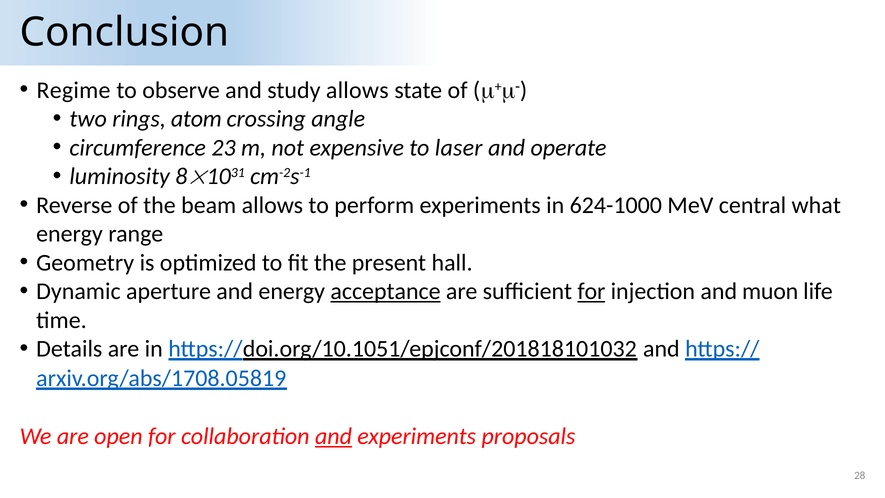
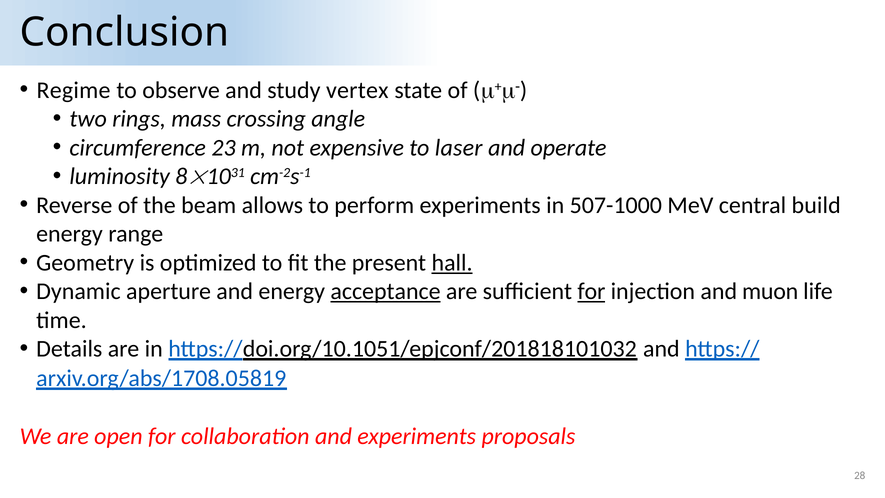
study allows: allows -> vertex
atom: atom -> mass
624-1000: 624-1000 -> 507-1000
what: what -> build
hall underline: none -> present
and at (334, 436) underline: present -> none
